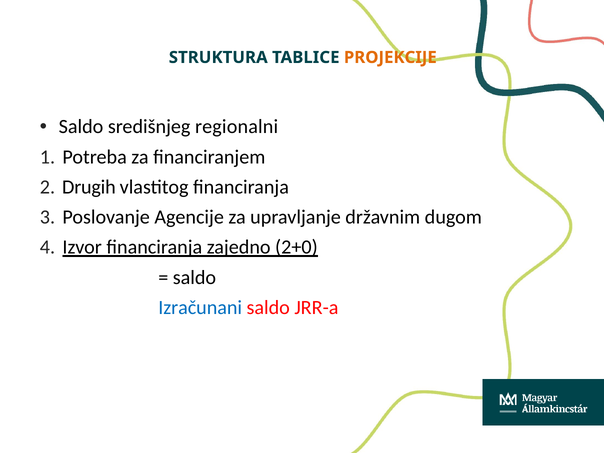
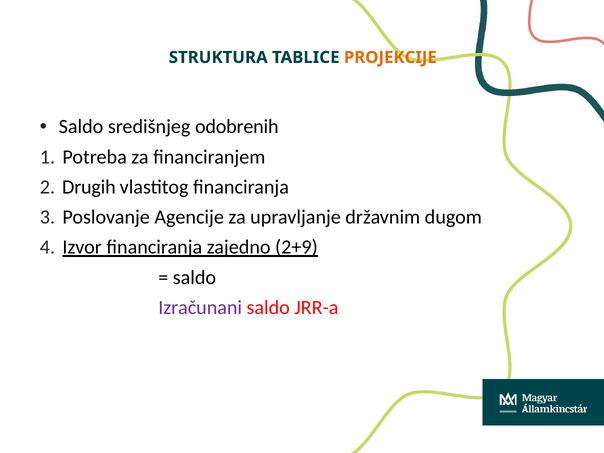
regionalni: regionalni -> odobrenih
2+0: 2+0 -> 2+9
Izračunani colour: blue -> purple
